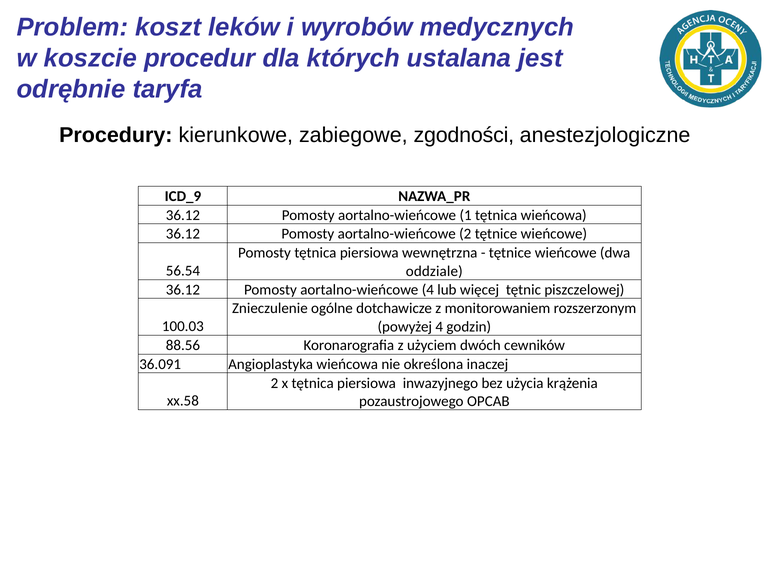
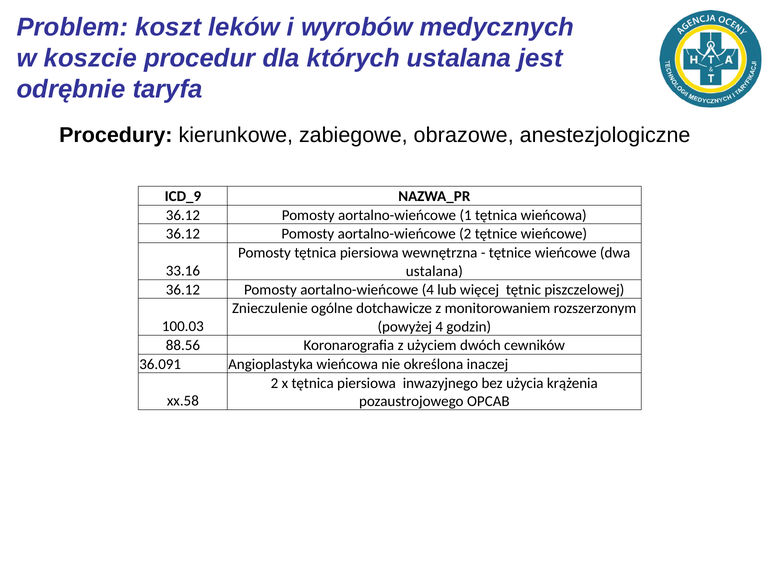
zgodności: zgodności -> obrazowe
56.54: 56.54 -> 33.16
oddziale at (434, 271): oddziale -> ustalana
